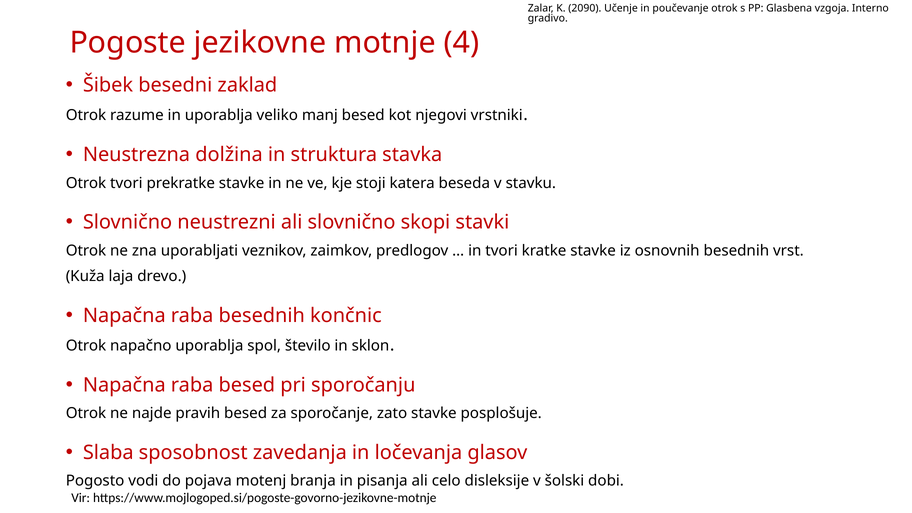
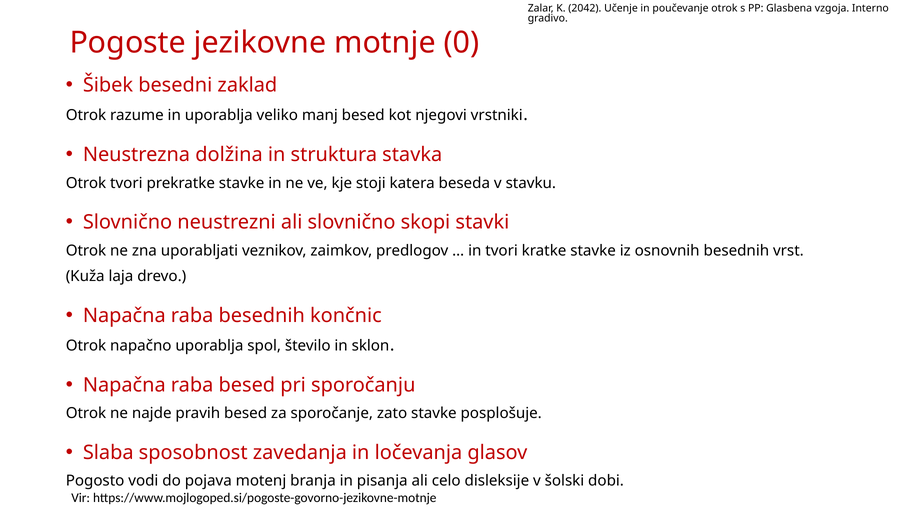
2090: 2090 -> 2042
4: 4 -> 0
